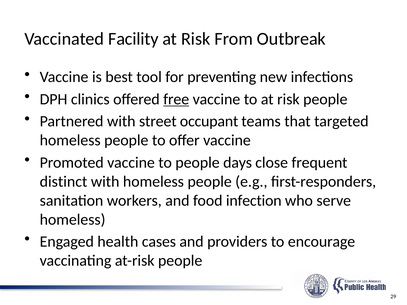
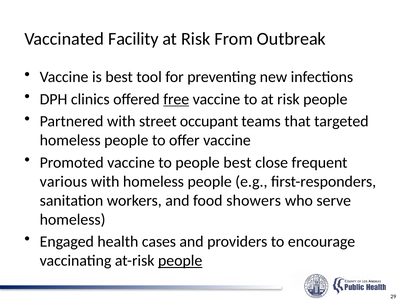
people days: days -> best
distinct: distinct -> various
infection: infection -> showers
people at (180, 261) underline: none -> present
